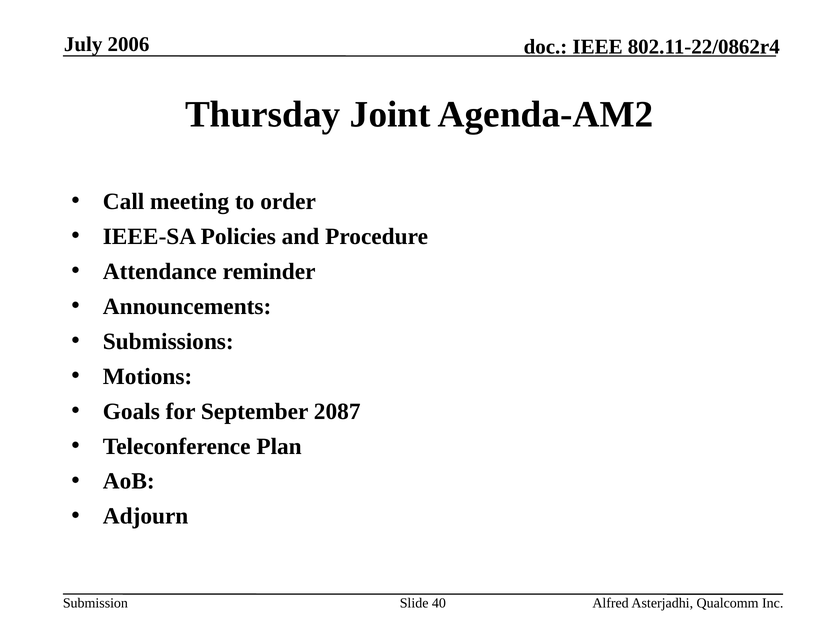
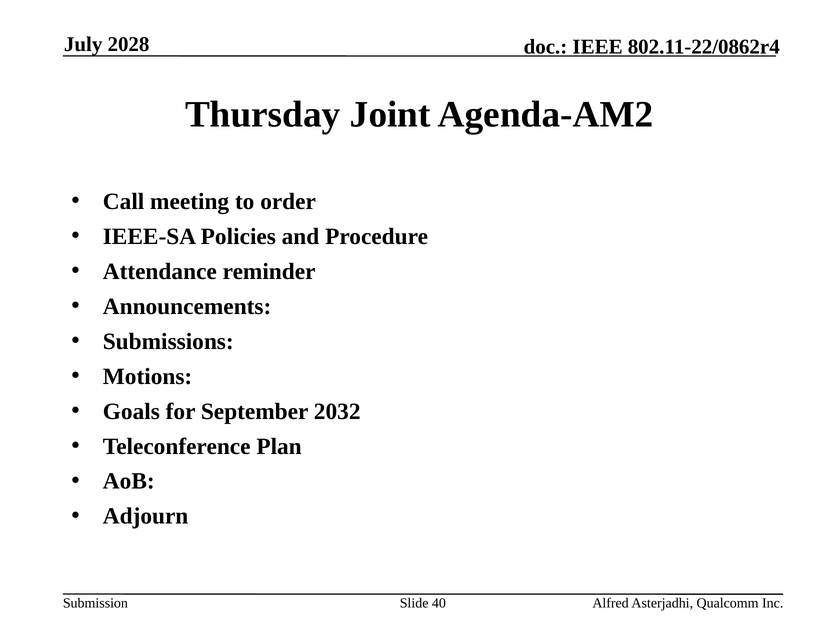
2006: 2006 -> 2028
2087: 2087 -> 2032
